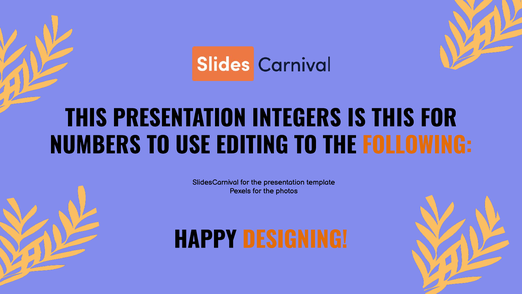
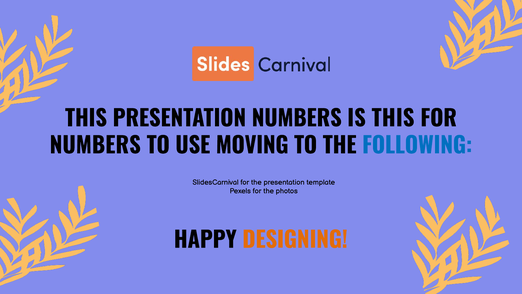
PRESENTATION INTEGERS: INTEGERS -> NUMBERS
EDITING: EDITING -> MOVING
FOLLOWING colour: orange -> blue
